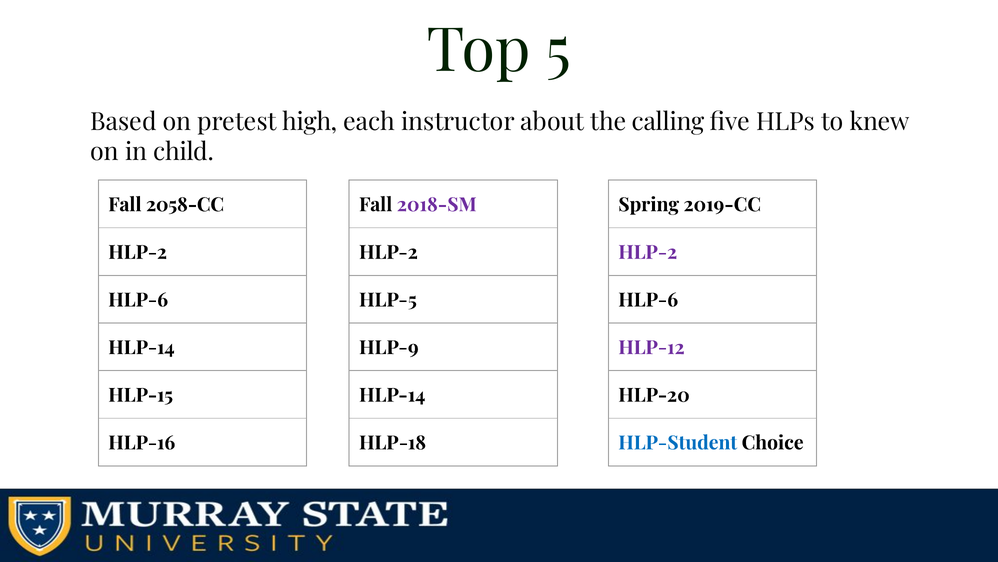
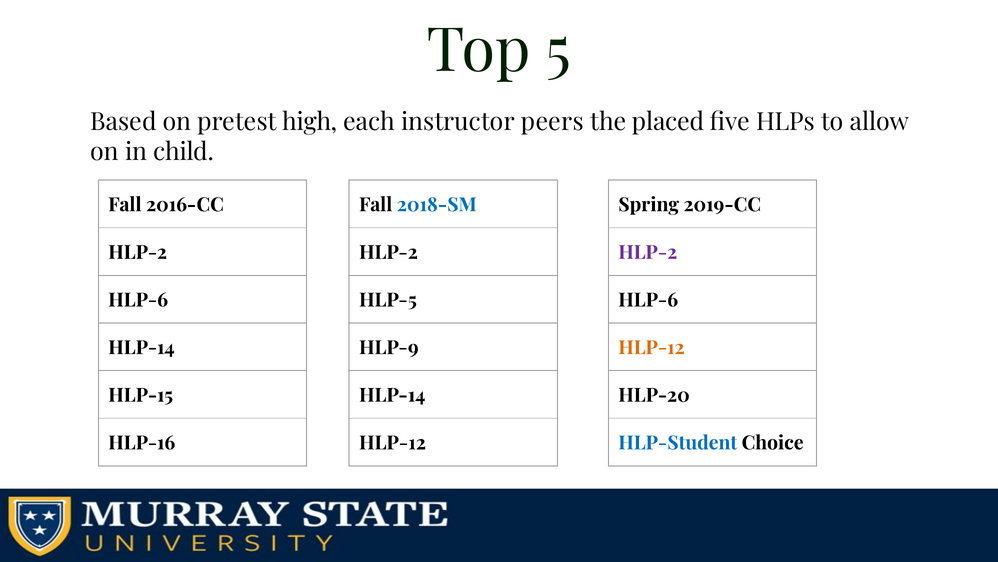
about: about -> peers
calling: calling -> placed
knew: knew -> allow
2058-CC: 2058-CC -> 2016-CC
2018-SM colour: purple -> blue
HLP-12 at (651, 347) colour: purple -> orange
HLP-18 at (393, 442): HLP-18 -> HLP-12
